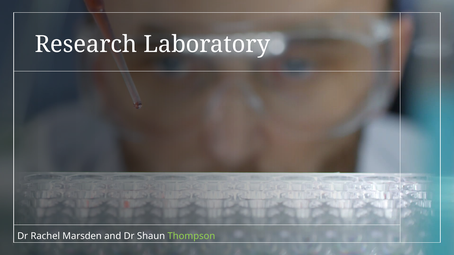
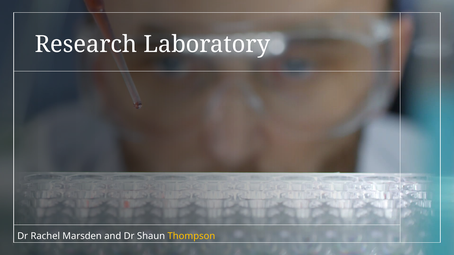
Thompson colour: light green -> yellow
